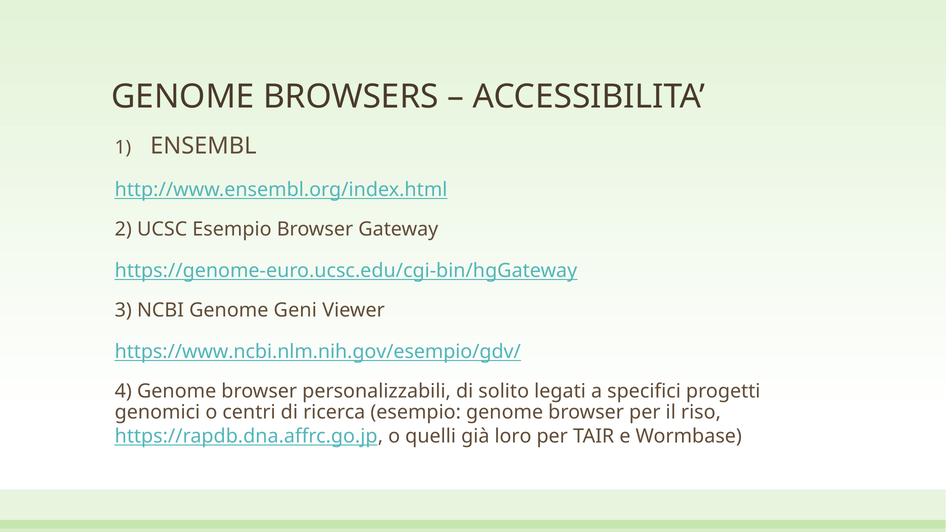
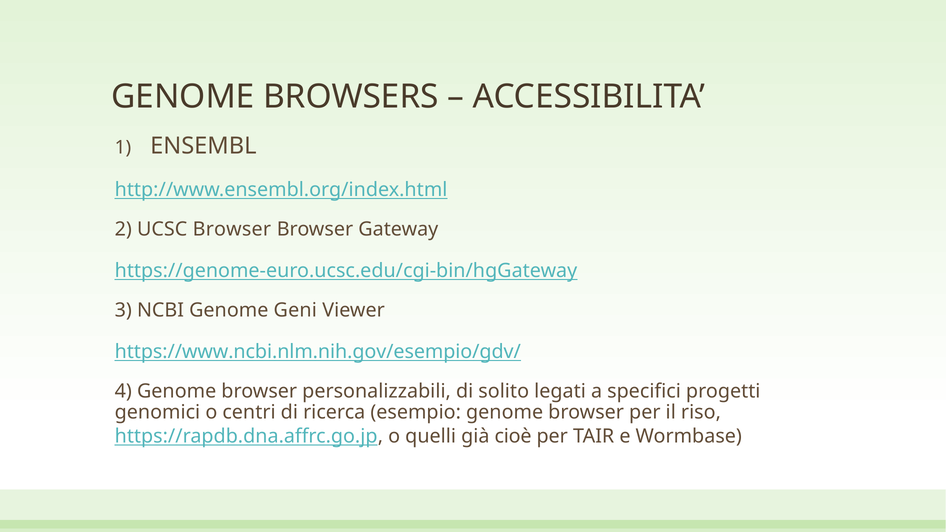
UCSC Esempio: Esempio -> Browser
loro: loro -> cioè
